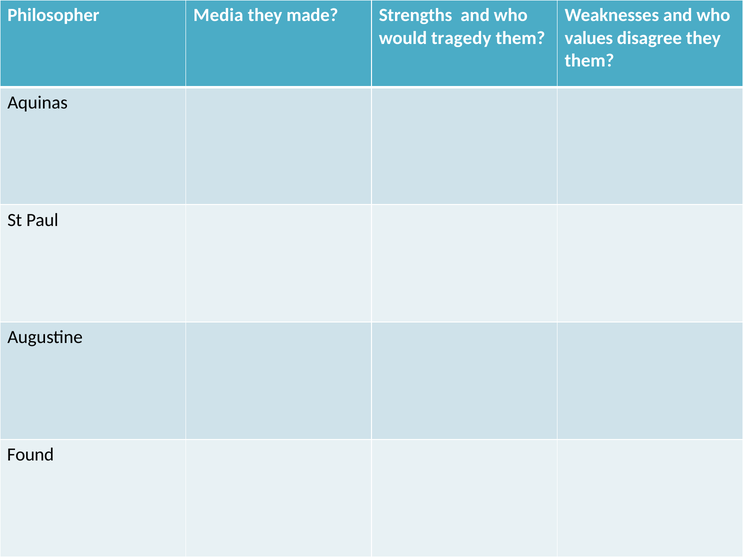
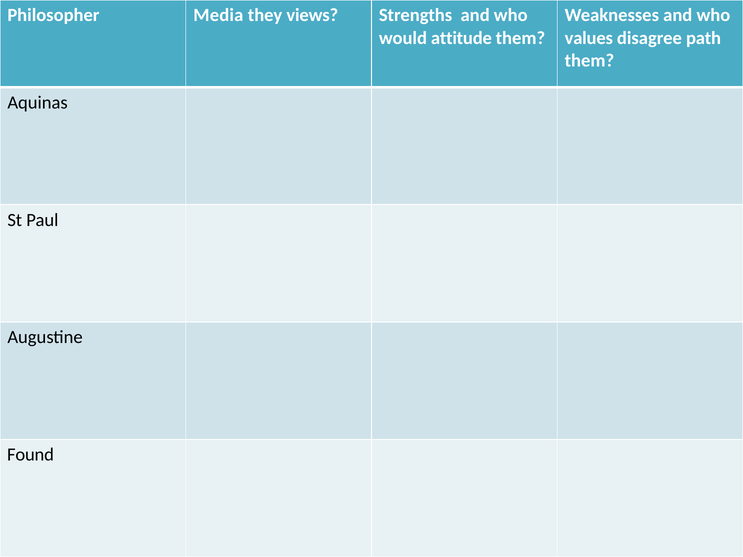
made: made -> views
tragedy: tragedy -> attitude
disagree they: they -> path
